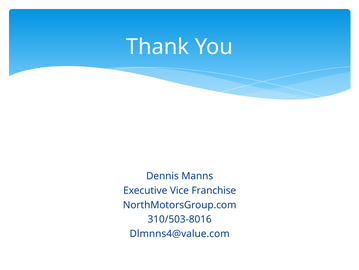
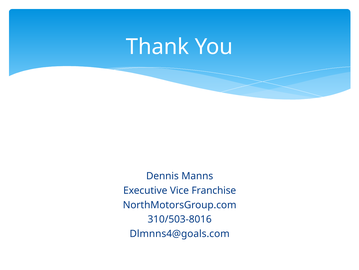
Dlmnns4@value.com: Dlmnns4@value.com -> Dlmnns4@goals.com
